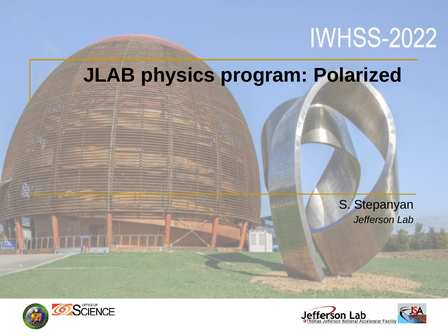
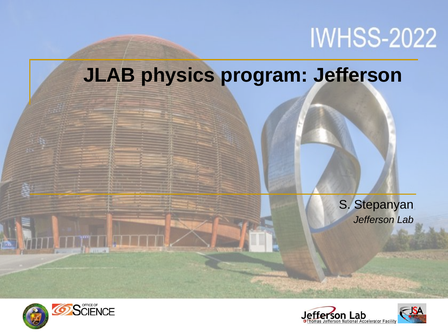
program Polarized: Polarized -> Jefferson
